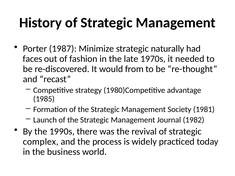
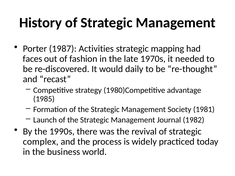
Minimize: Minimize -> Activities
naturally: naturally -> mapping
from: from -> daily
